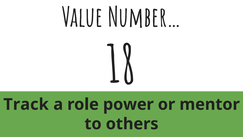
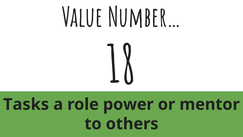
Track: Track -> Tasks
